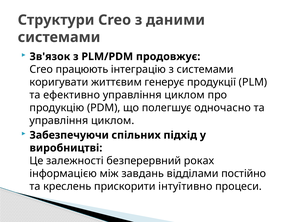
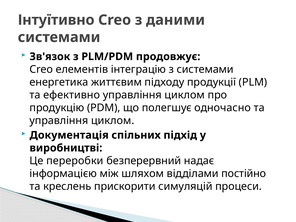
Структури: Структури -> Інтуїтивно
працюють: працюють -> елементів
коригувати: коригувати -> енергетика
генерує: генерує -> підходу
Забезпечуючи: Забезпечуючи -> Документація
залежності: залежності -> переробки
роках: роках -> надає
завдань: завдань -> шляхом
інтуїтивно: інтуїтивно -> симуляцій
